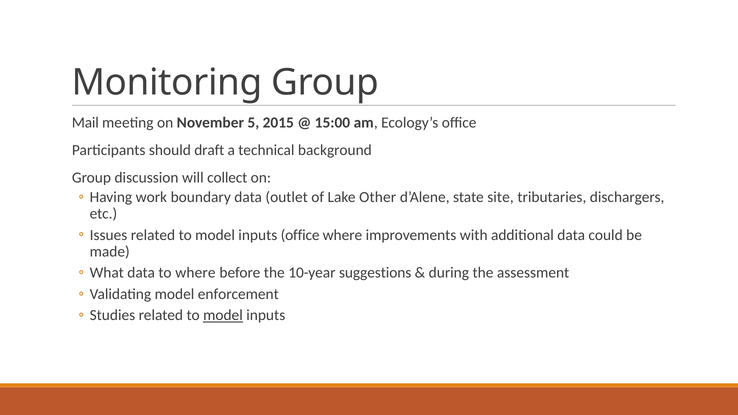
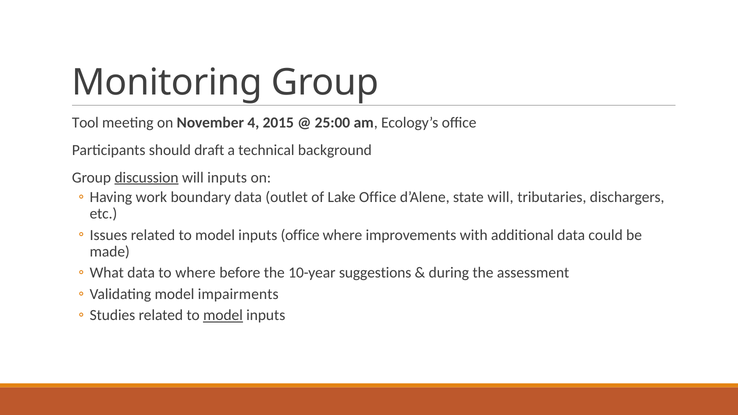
Mail: Mail -> Tool
5: 5 -> 4
15:00: 15:00 -> 25:00
discussion underline: none -> present
will collect: collect -> inputs
Lake Other: Other -> Office
state site: site -> will
enforcement: enforcement -> impairments
